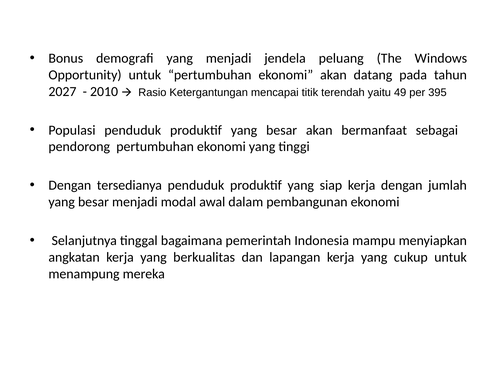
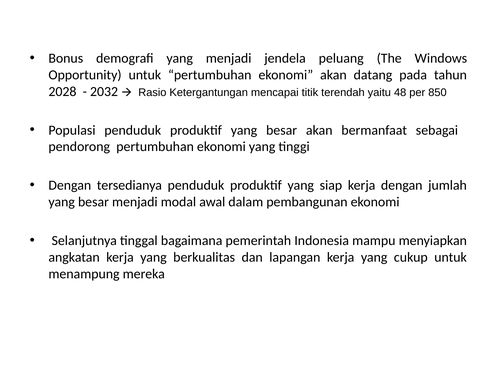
2027: 2027 -> 2028
2010: 2010 -> 2032
49: 49 -> 48
395: 395 -> 850
